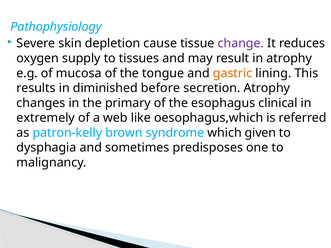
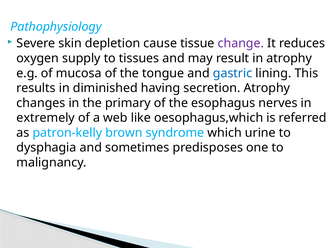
gastric colour: orange -> blue
before: before -> having
clinical: clinical -> nerves
given: given -> urine
